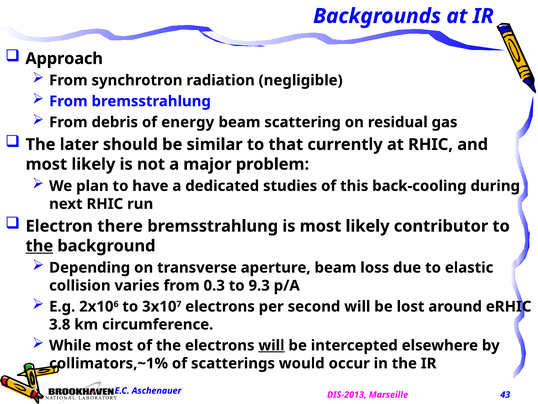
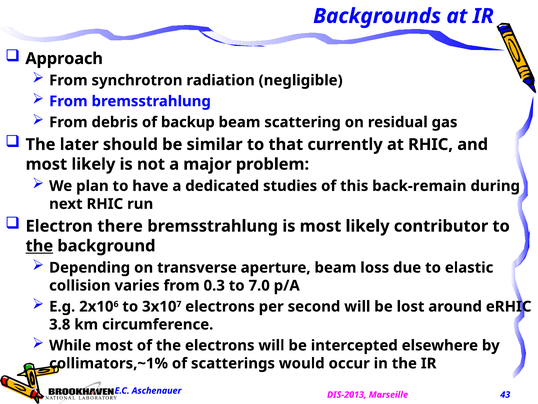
energy: energy -> backup
back-cooling: back-cooling -> back-remain
9.3: 9.3 -> 7.0
will at (271, 345) underline: present -> none
